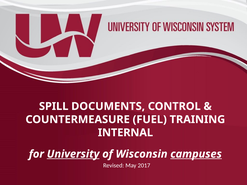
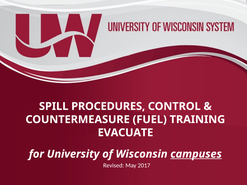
DOCUMENTS: DOCUMENTS -> PROCEDURES
INTERNAL: INTERNAL -> EVACUATE
University underline: present -> none
